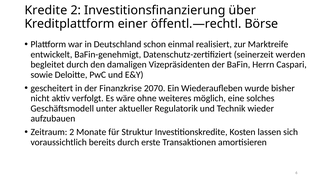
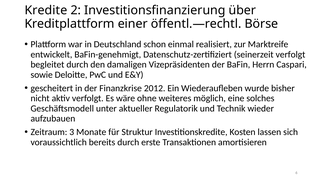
seinerzeit werden: werden -> verfolgt
2070: 2070 -> 2012
Zeitraum 2: 2 -> 3
